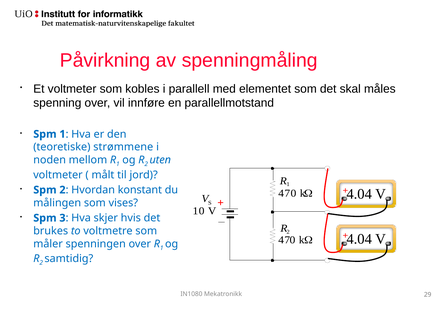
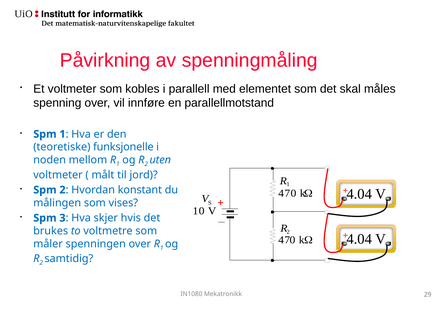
strømmene: strømmene -> funksjonelle
